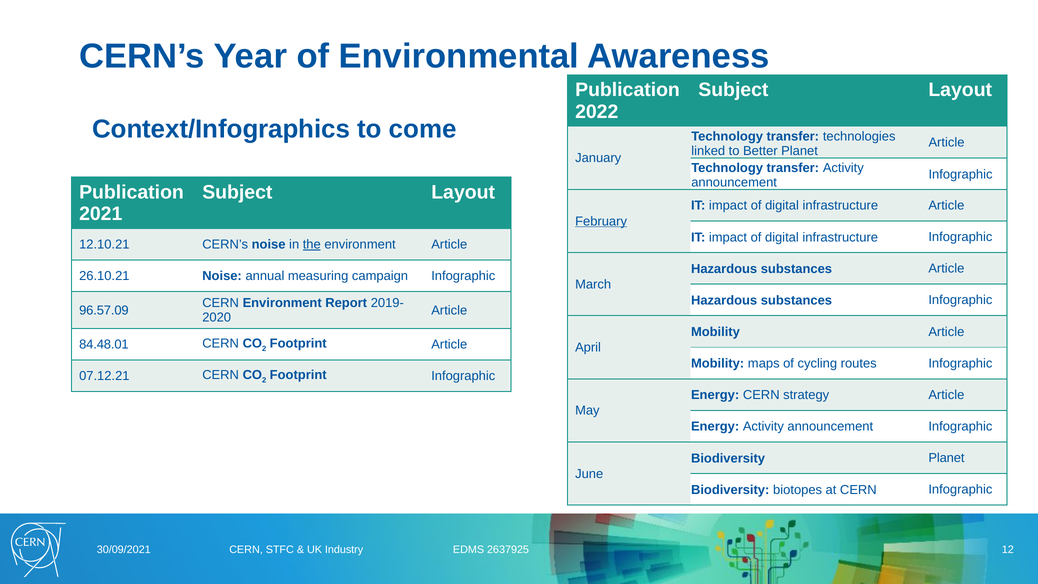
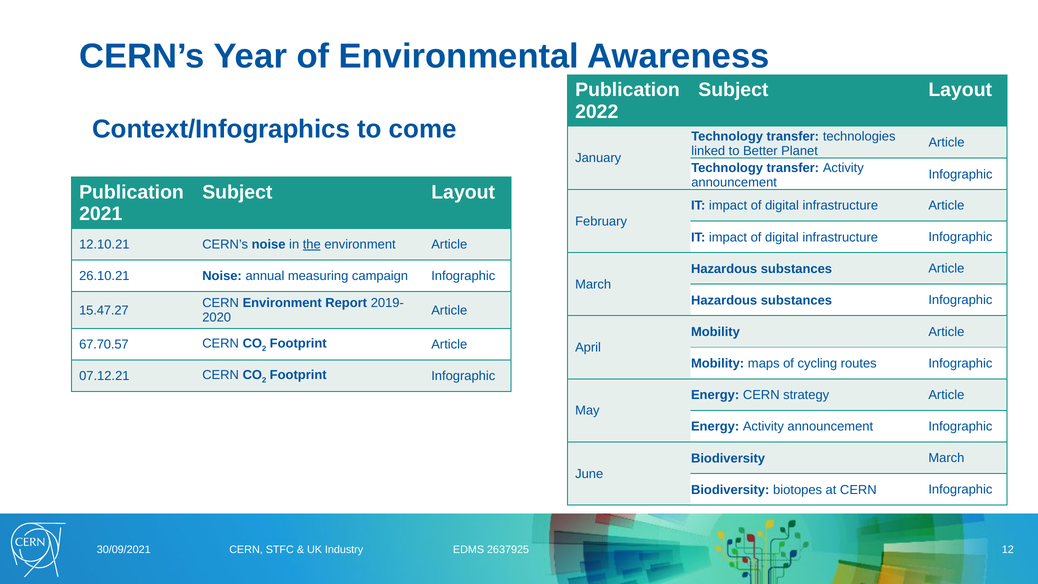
February underline: present -> none
96.57.09: 96.57.09 -> 15.47.27
84.48.01: 84.48.01 -> 67.70.57
Biodiversity Planet: Planet -> March
